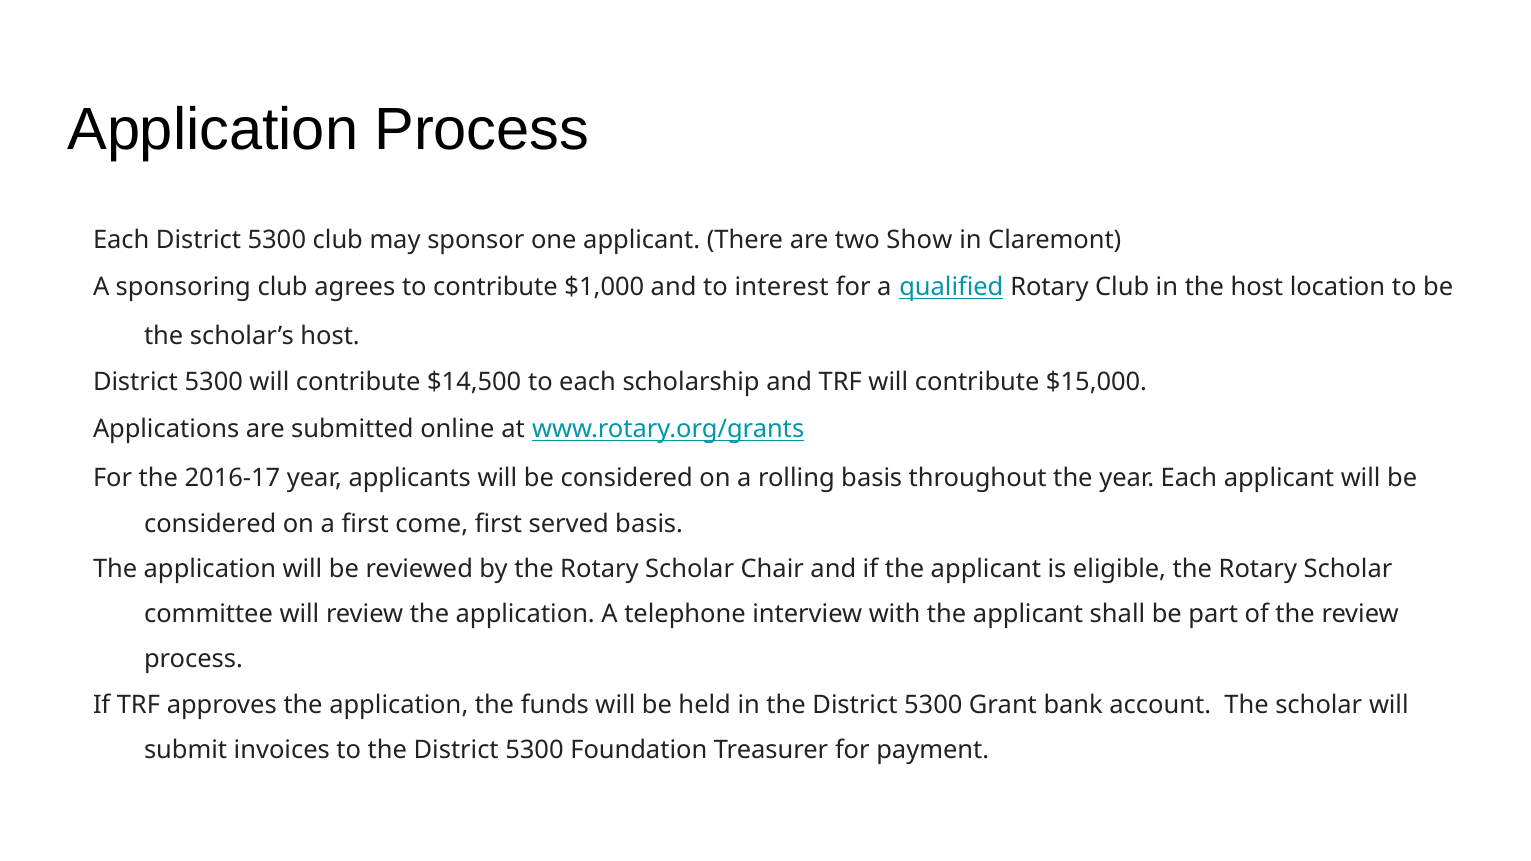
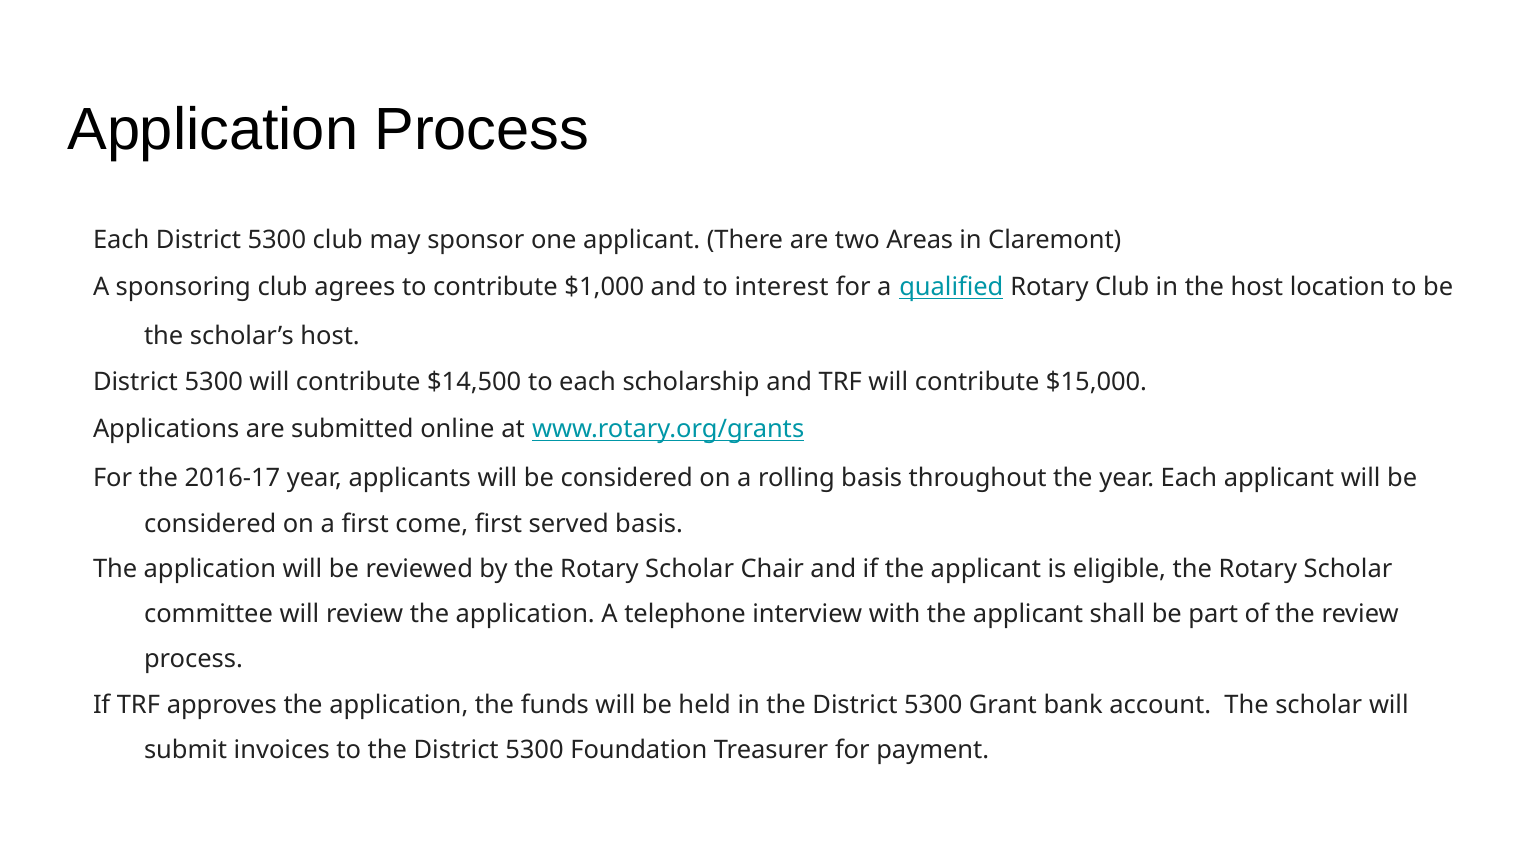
Show: Show -> Areas
